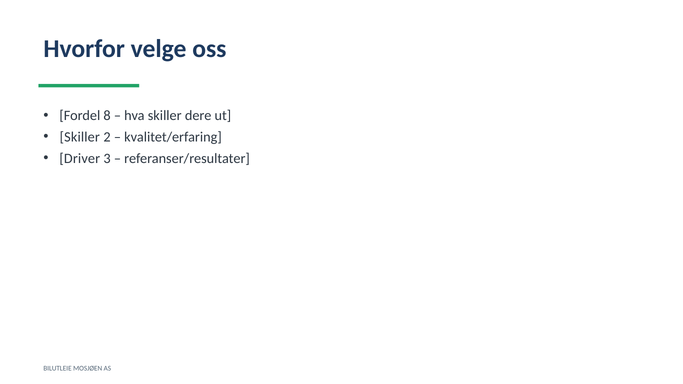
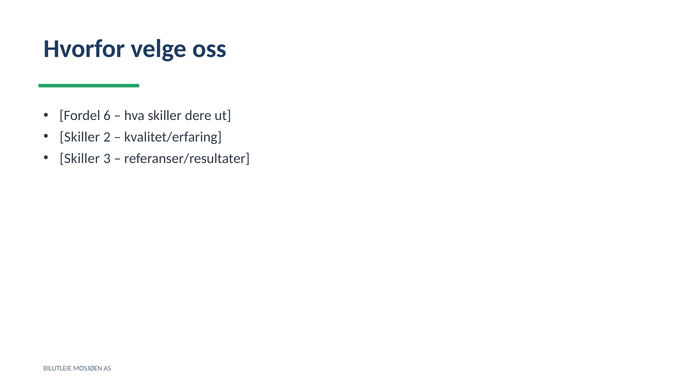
8: 8 -> 6
Driver at (80, 158): Driver -> Skiller
